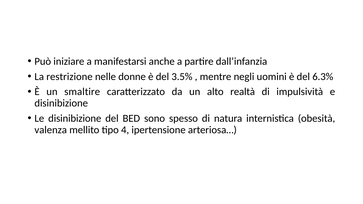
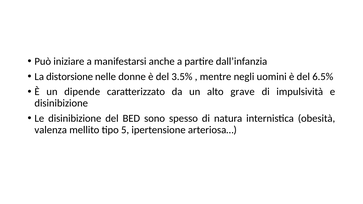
restrizione: restrizione -> distorsione
6.3%: 6.3% -> 6.5%
smaltire: smaltire -> dipende
realtà: realtà -> grave
4: 4 -> 5
